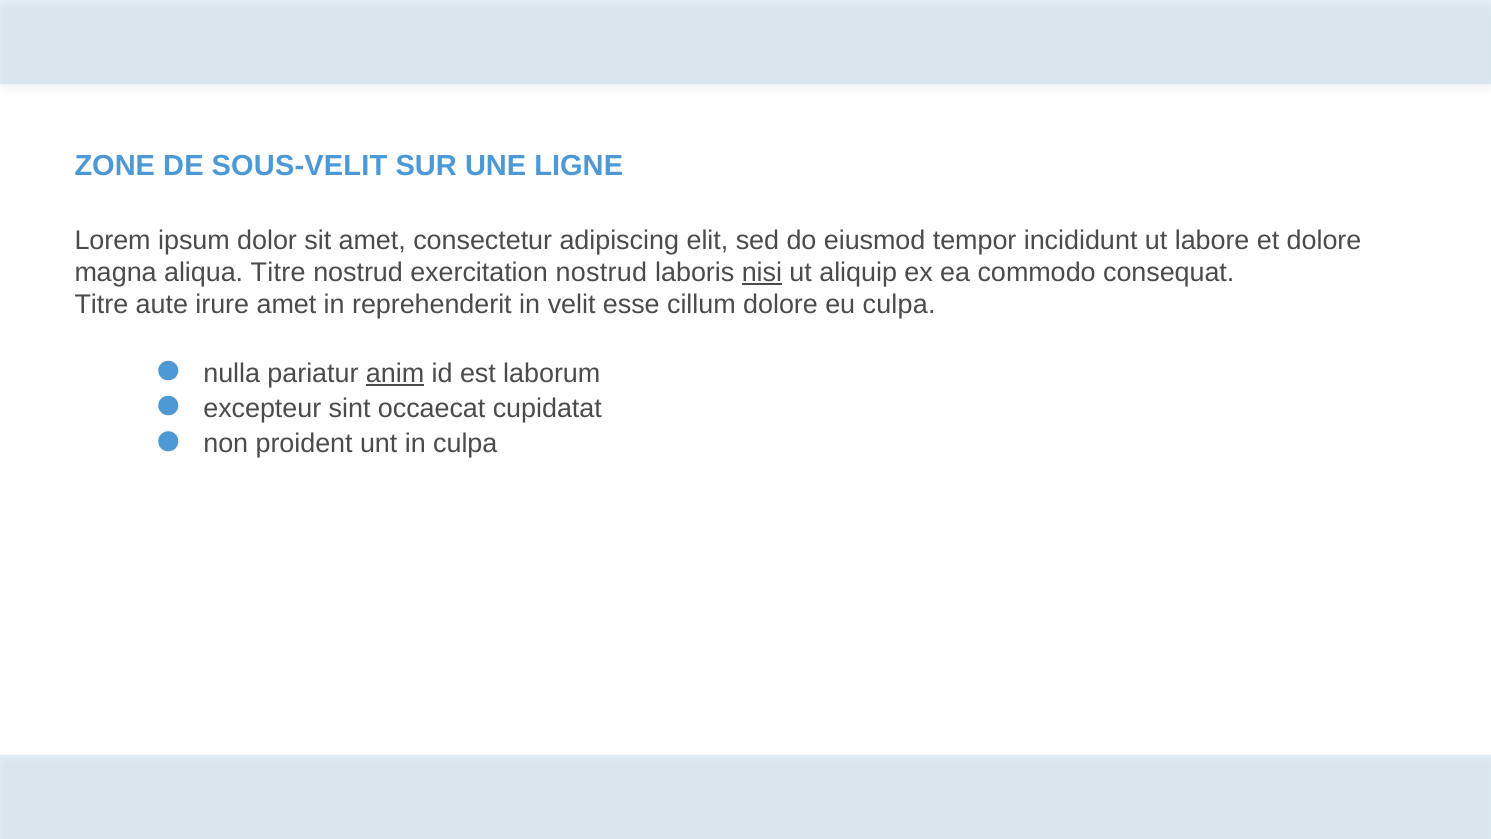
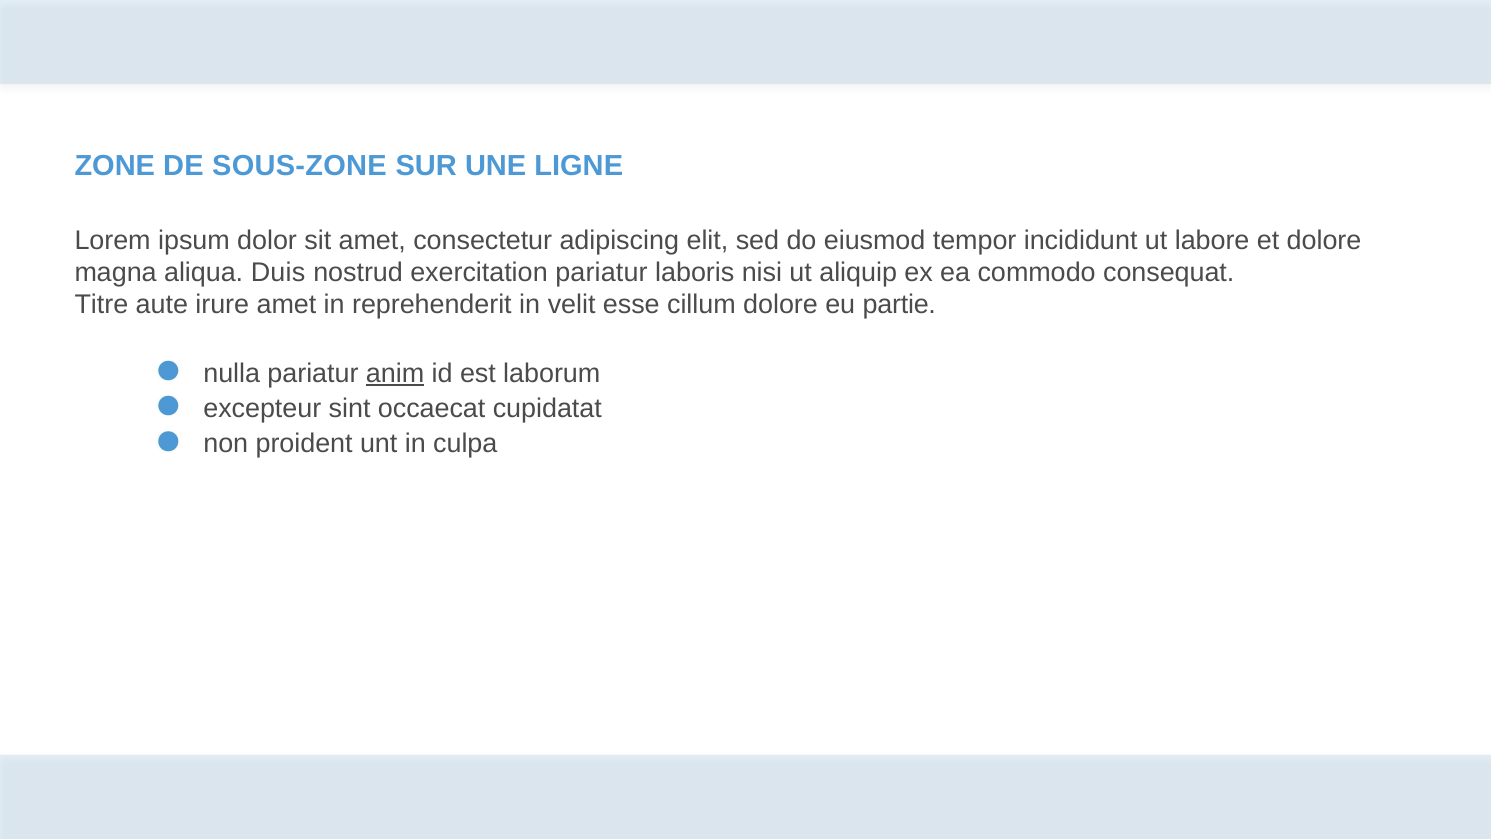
SOUS-VELIT: SOUS-VELIT -> SOUS-ZONE
aliqua Titre: Titre -> Duis
exercitation nostrud: nostrud -> pariatur
nisi underline: present -> none
eu culpa: culpa -> partie
